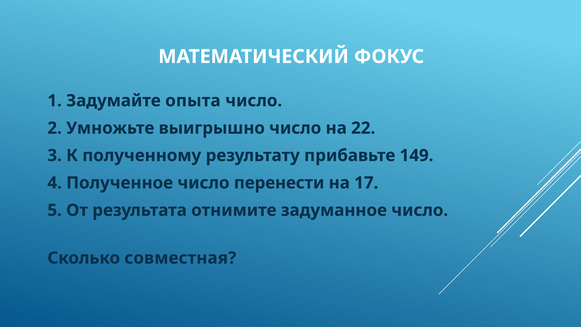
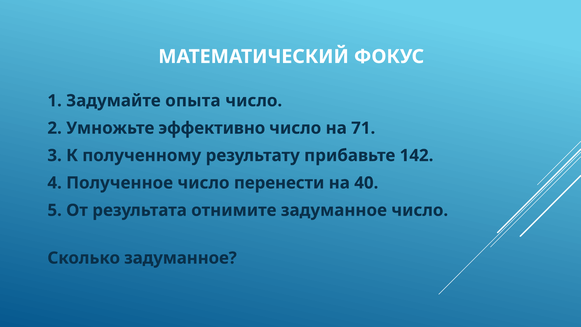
выигрышно: выигрышно -> эффективно
22: 22 -> 71
149: 149 -> 142
17: 17 -> 40
Сколько совместная: совместная -> задуманное
